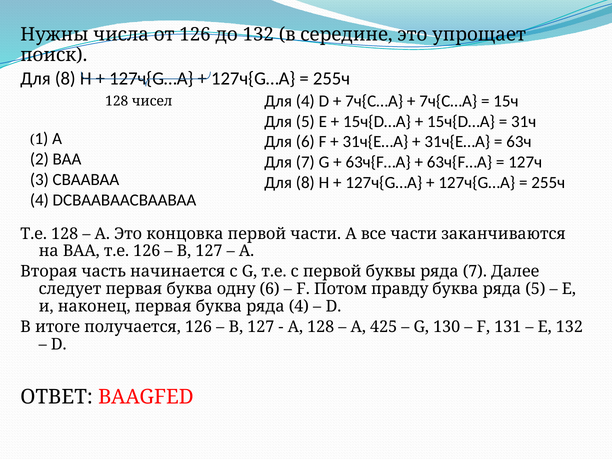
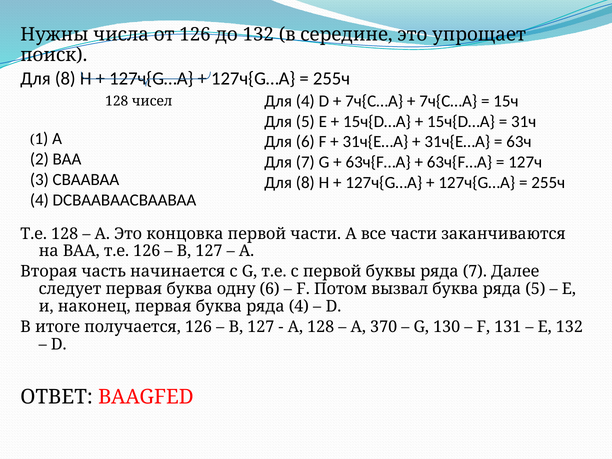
правду: правду -> вызвал
425: 425 -> 370
